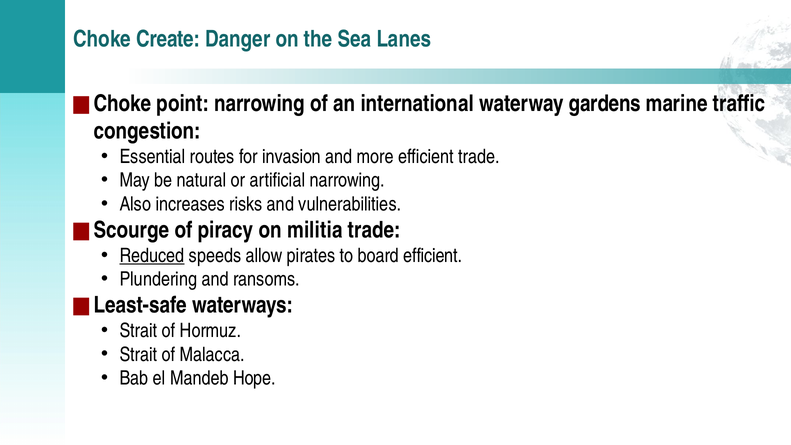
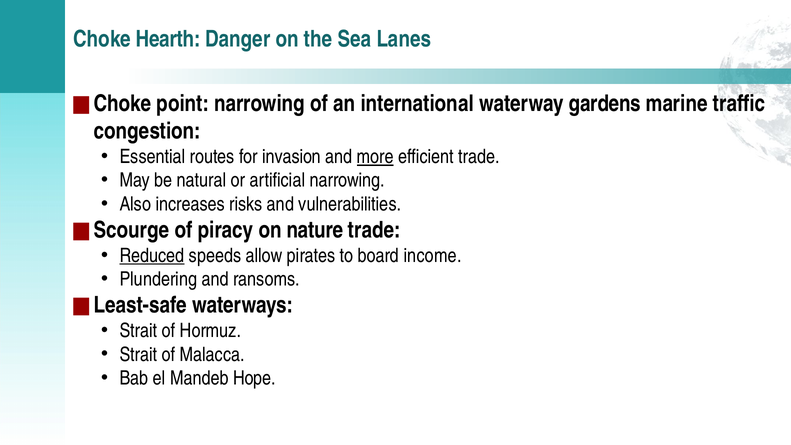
Create: Create -> Hearth
more underline: none -> present
militia: militia -> nature
board efficient: efficient -> income
